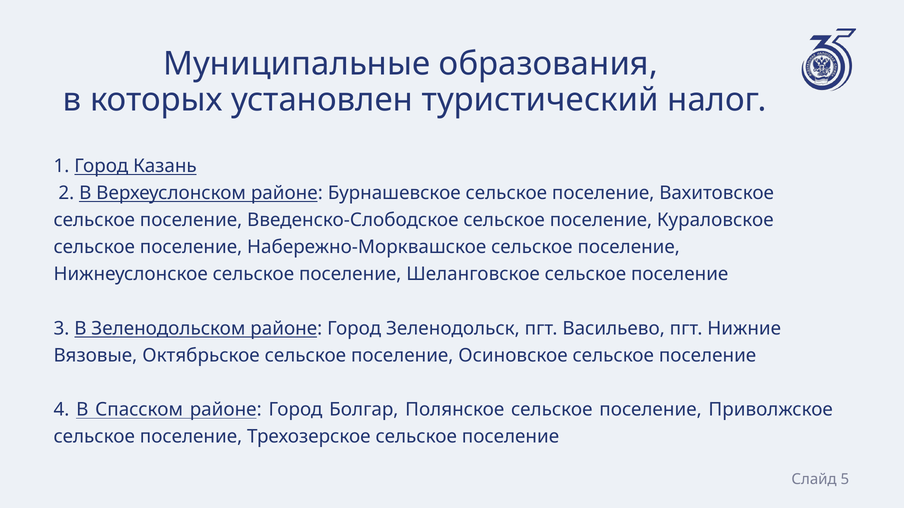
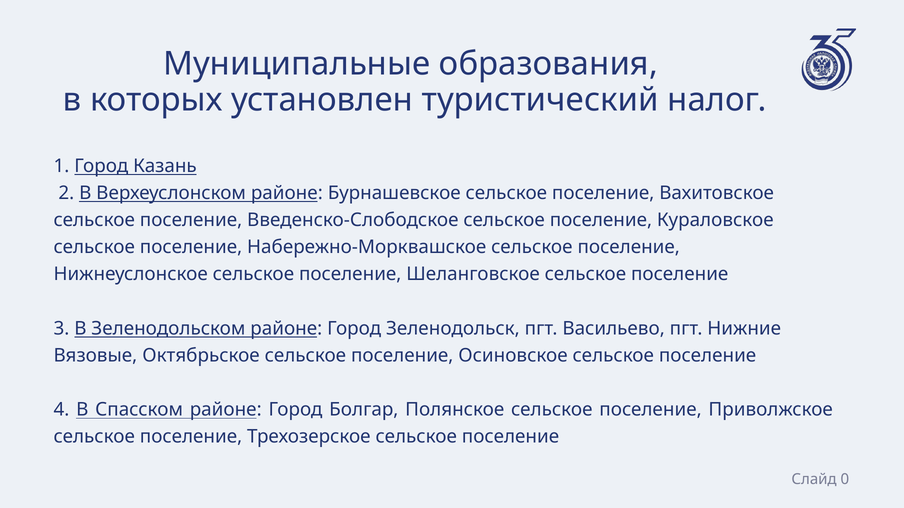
5: 5 -> 0
